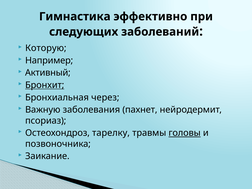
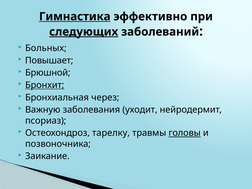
Гимнастика underline: none -> present
следующих underline: none -> present
Которую: Которую -> Больных
Например: Например -> Повышает
Активный: Активный -> Брюшной
пахнет: пахнет -> уходит
